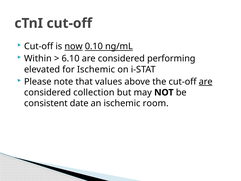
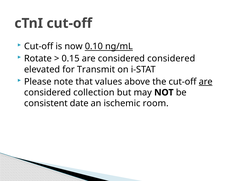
now underline: present -> none
Within: Within -> Rotate
6.10: 6.10 -> 0.15
considered performing: performing -> considered
for Ischemic: Ischemic -> Transmit
